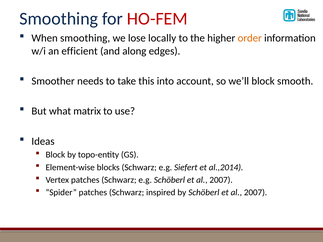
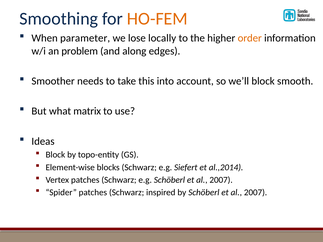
HO-FEM colour: red -> orange
When smoothing: smoothing -> parameter
efficient: efficient -> problem
